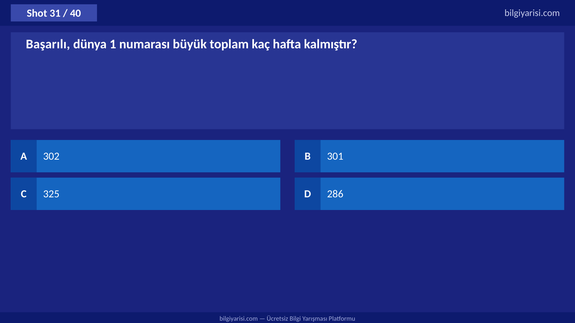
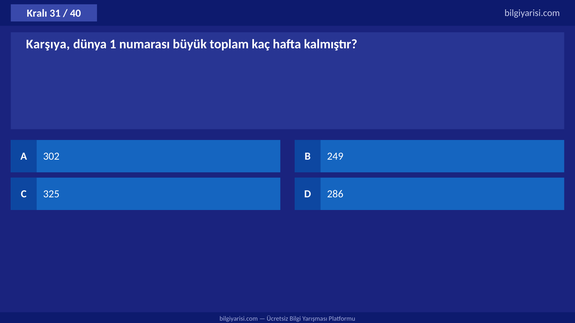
Shot: Shot -> Kralı
Başarılı: Başarılı -> Karşıya
301: 301 -> 249
